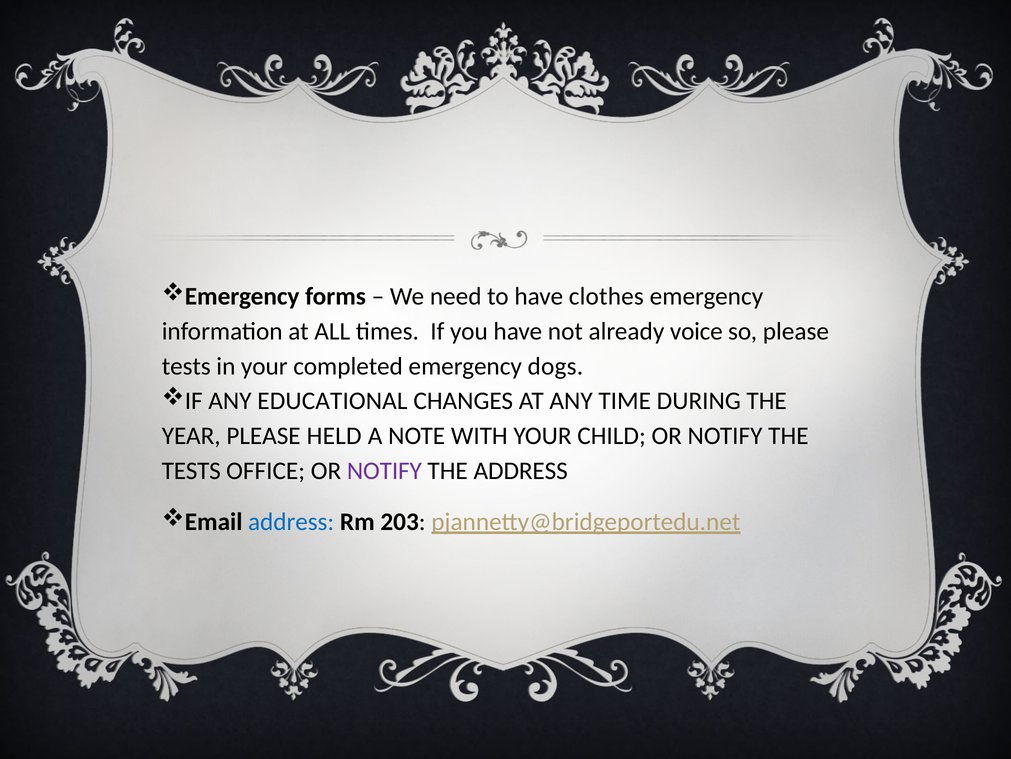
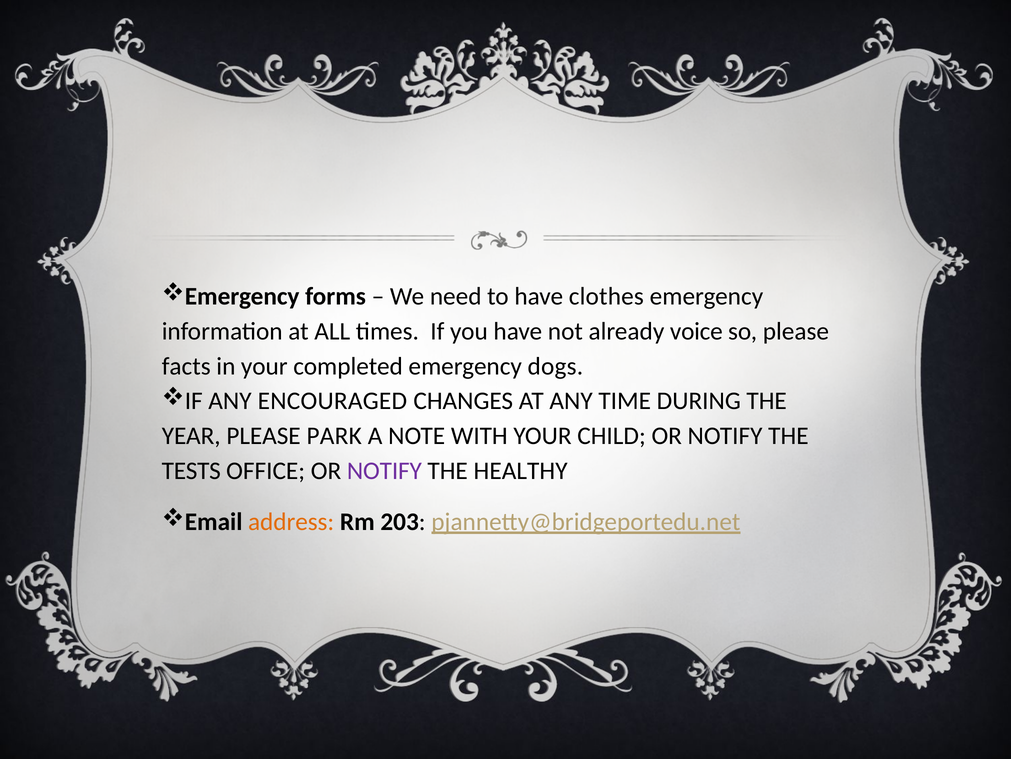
tests at (186, 366): tests -> facts
EDUCATIONAL: EDUCATIONAL -> ENCOURAGED
HELD: HELD -> PARK
THE ADDRESS: ADDRESS -> HEALTHY
address at (291, 521) colour: blue -> orange
